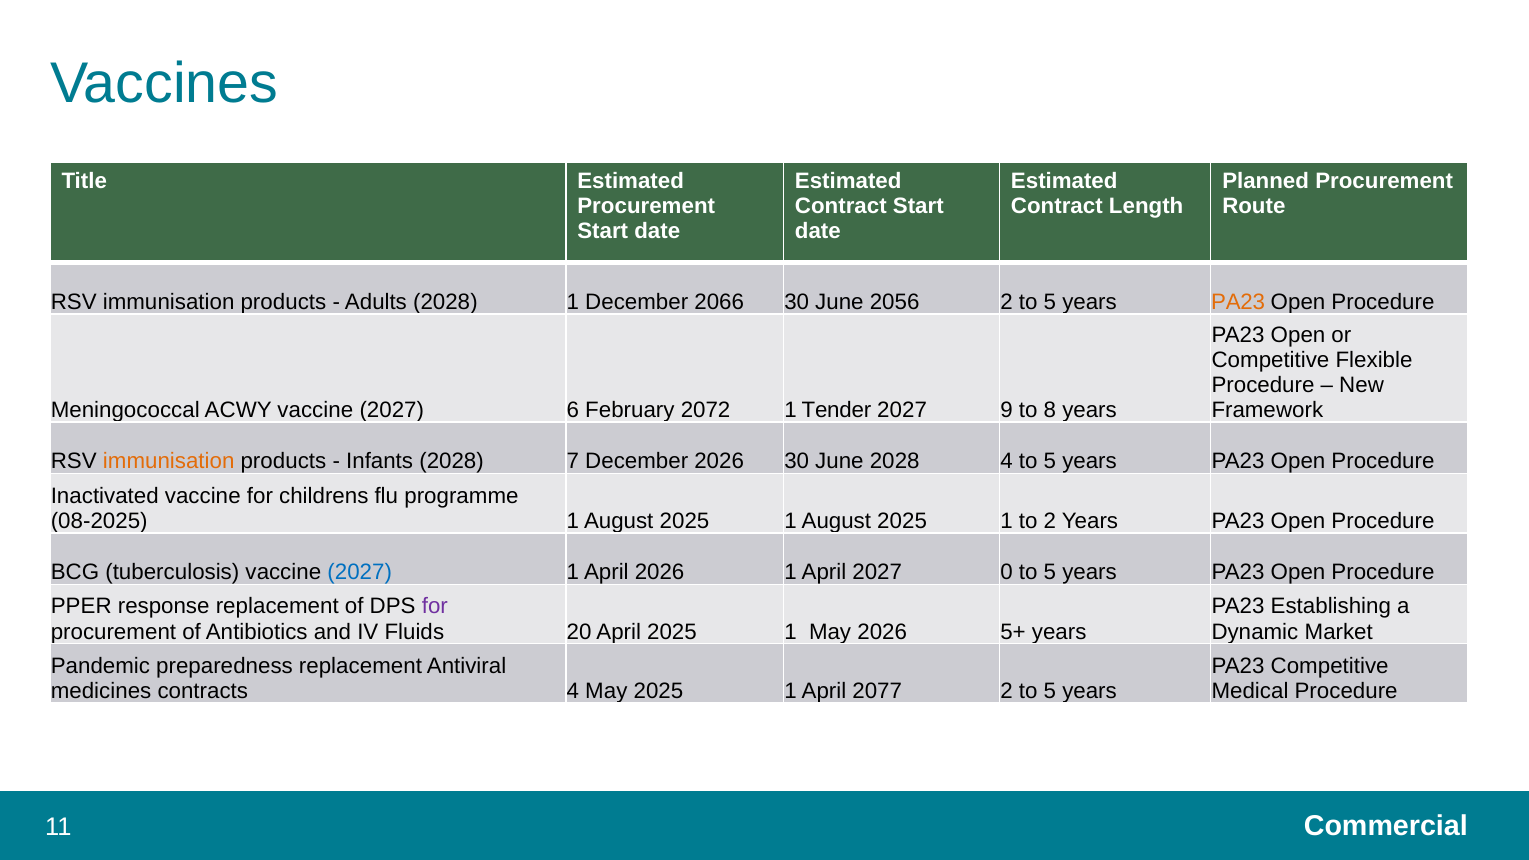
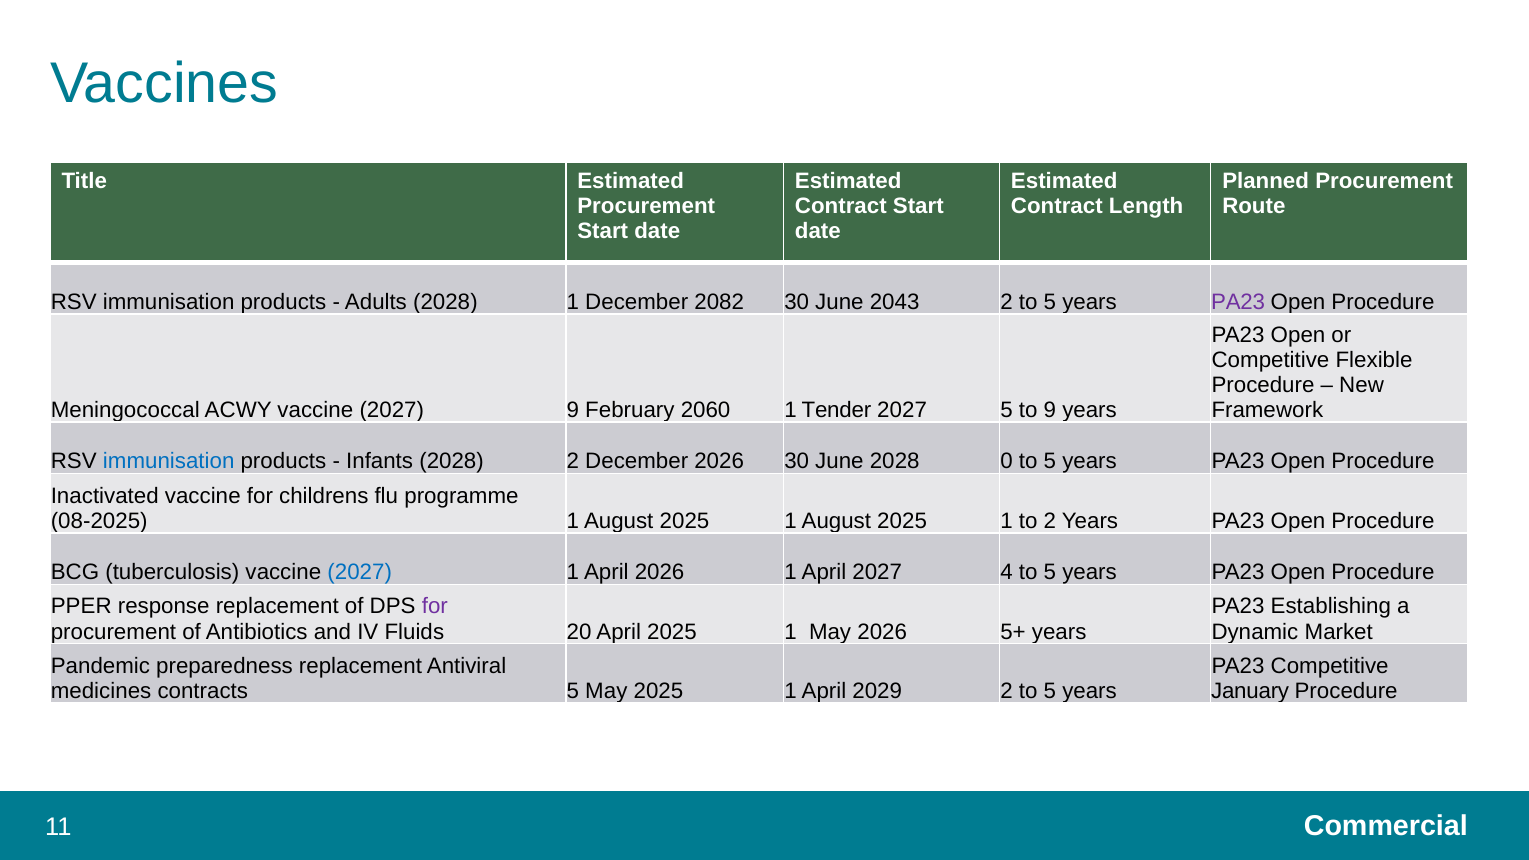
2066: 2066 -> 2082
2056: 2056 -> 2043
PA23 at (1238, 302) colour: orange -> purple
2027 6: 6 -> 9
2072: 2072 -> 2060
2027 9: 9 -> 5
to 8: 8 -> 9
immunisation at (169, 462) colour: orange -> blue
2028 7: 7 -> 2
2028 4: 4 -> 0
0: 0 -> 4
contracts 4: 4 -> 5
2077: 2077 -> 2029
Medical: Medical -> January
